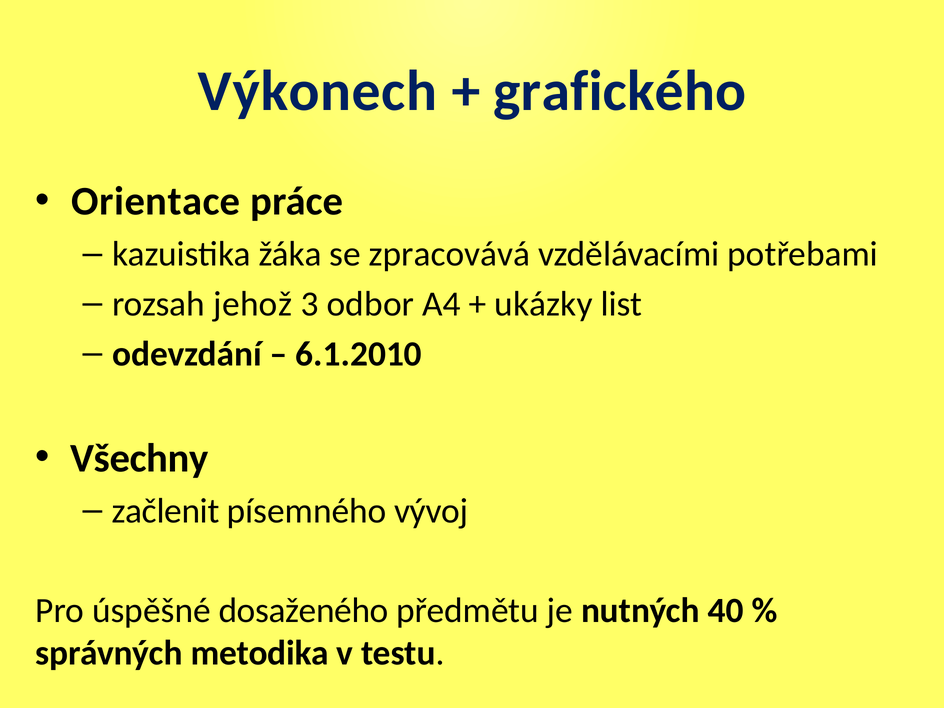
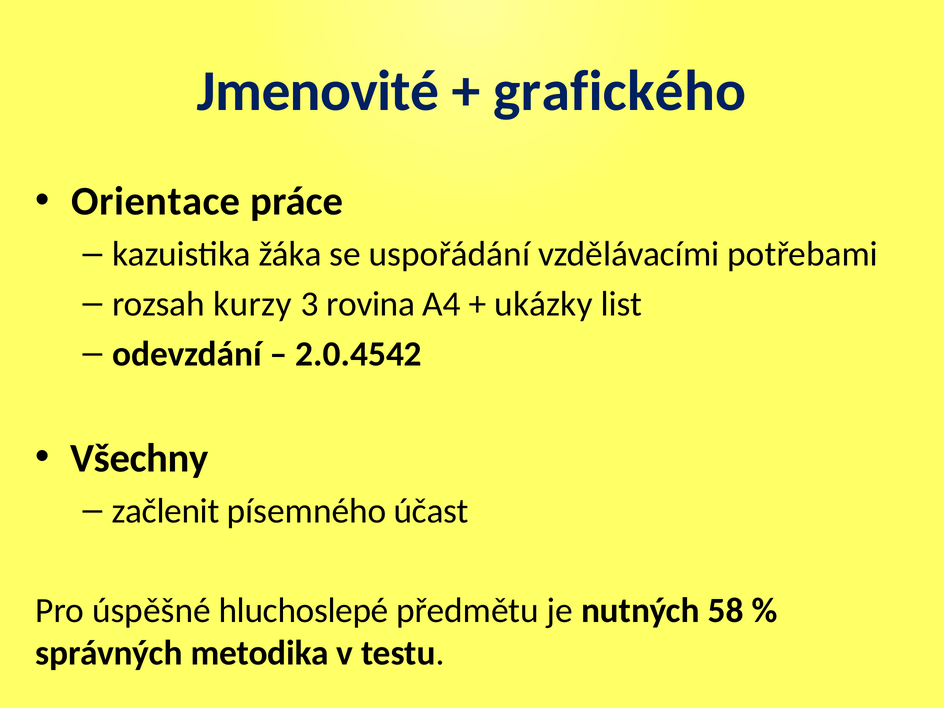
Výkonech: Výkonech -> Jmenovité
zpracovává: zpracovává -> uspořádání
jehož: jehož -> kurzy
odbor: odbor -> rovina
6.1.2010: 6.1.2010 -> 2.0.4542
vývoj: vývoj -> účast
dosaženého: dosaženého -> hluchoslepé
40: 40 -> 58
